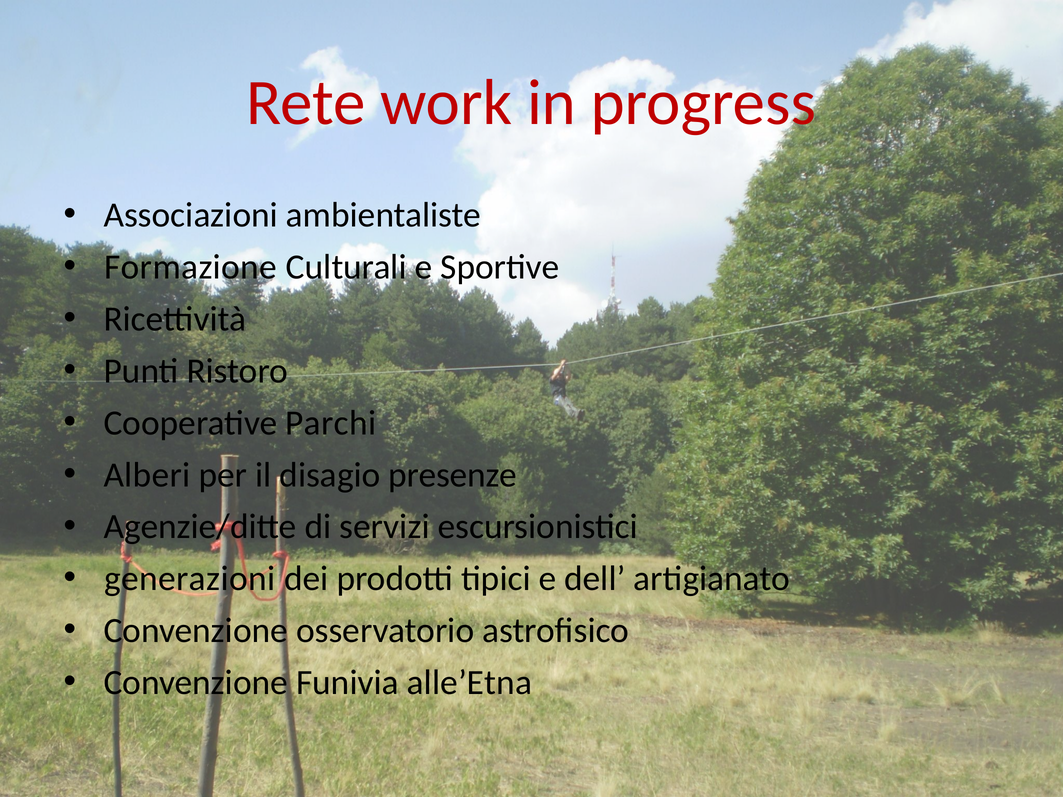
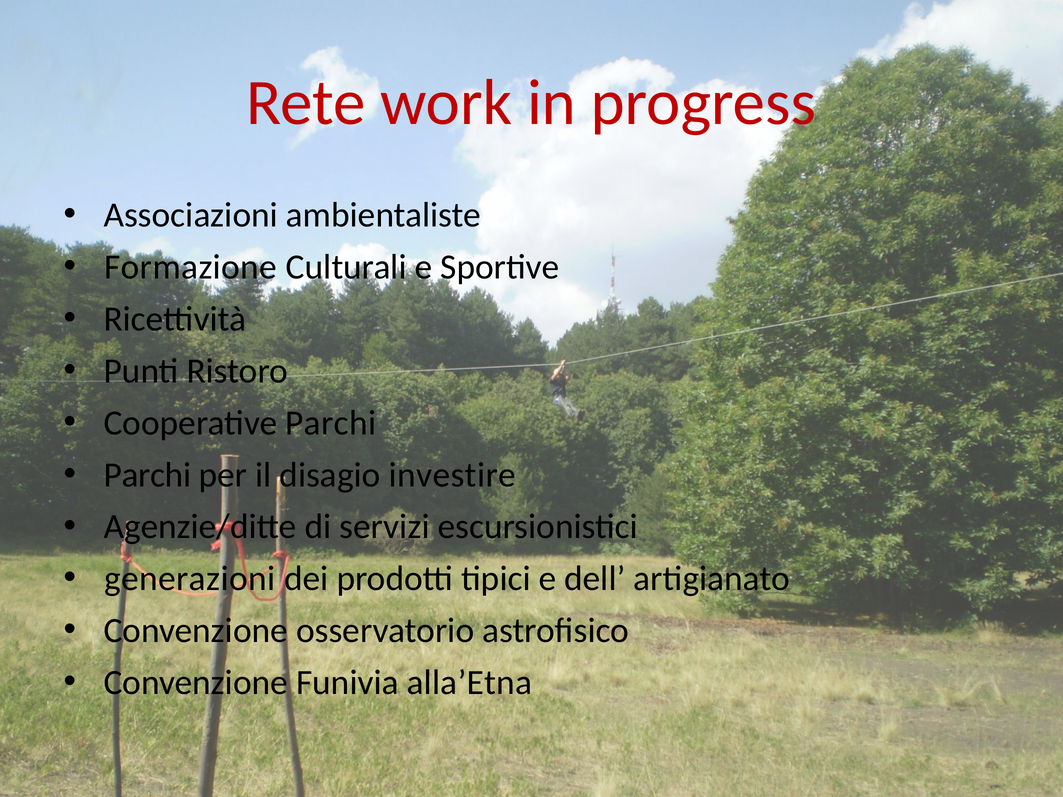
Alberi at (147, 475): Alberi -> Parchi
presenze: presenze -> investire
alle’Etna: alle’Etna -> alla’Etna
